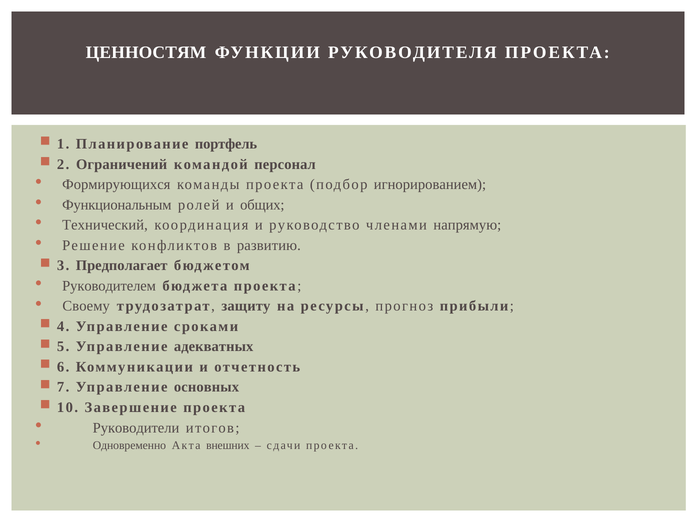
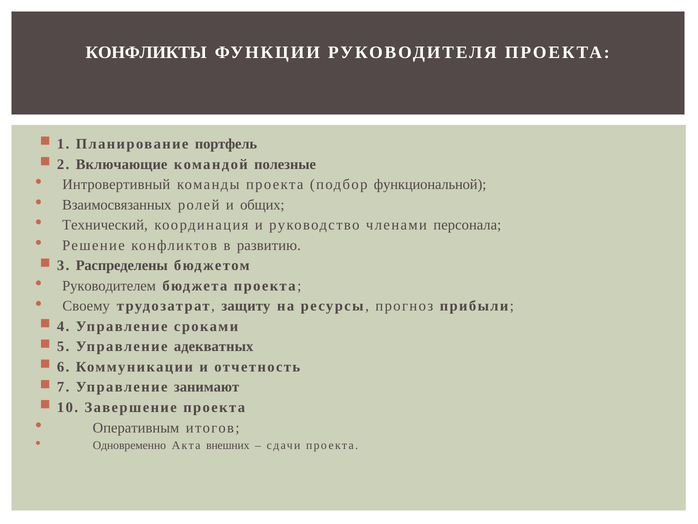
ЦЕННОСТЯМ: ЦЕННОСТЯМ -> КОНФЛИКТЫ
Ограничений: Ограничений -> Включающие
персонал: персонал -> полезные
Формирующихся: Формирующихся -> Интровертивный
игнорированием: игнорированием -> функциональной
Функциональным: Функциональным -> Взаимосвязанных
напрямую: напрямую -> персонала
Предполагает: Предполагает -> Распределены
основных: основных -> занимают
Руководители: Руководители -> Оперативным
